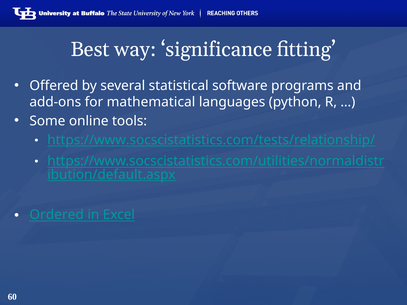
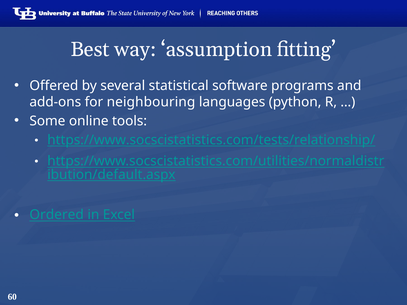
significance: significance -> assumption
mathematical: mathematical -> neighbouring
